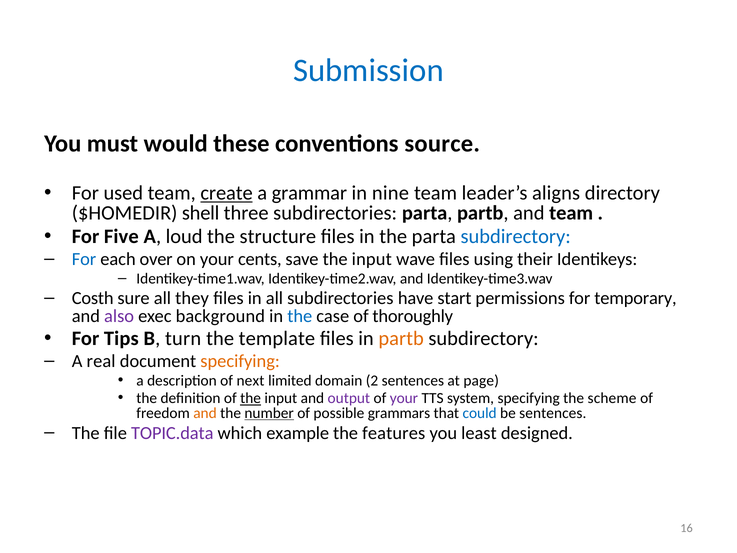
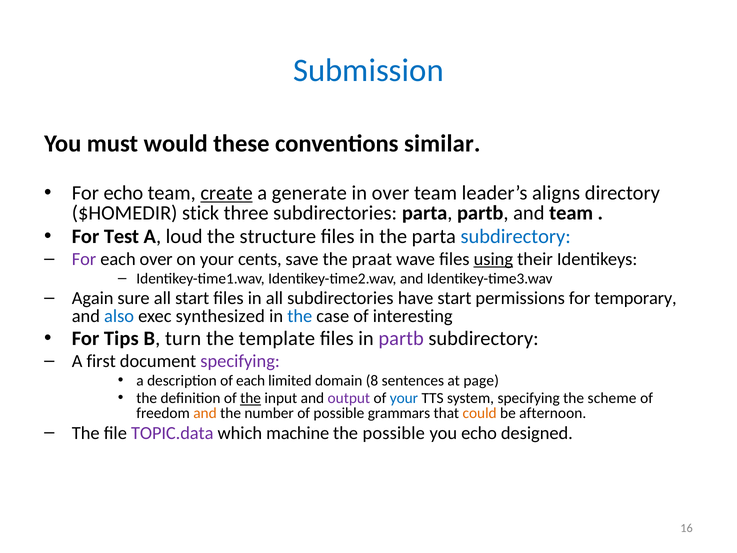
source: source -> similar
For used: used -> echo
grammar: grammar -> generate
in nine: nine -> over
shell: shell -> stick
Five: Five -> Test
For at (84, 259) colour: blue -> purple
save the input: input -> praat
using underline: none -> present
Costh: Costh -> Again
all they: they -> start
also colour: purple -> blue
background: background -> synthesized
thoroughly: thoroughly -> interesting
partb at (401, 339) colour: orange -> purple
real: real -> first
specifying at (240, 361) colour: orange -> purple
of next: next -> each
2: 2 -> 8
your at (404, 398) colour: purple -> blue
number underline: present -> none
could colour: blue -> orange
be sentences: sentences -> afternoon
example: example -> machine
the features: features -> possible
you least: least -> echo
